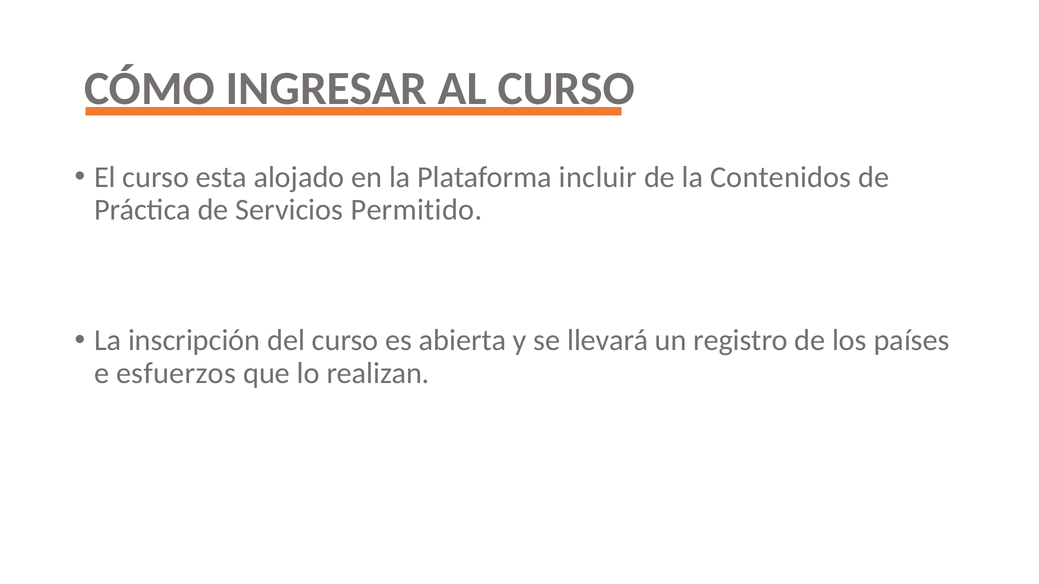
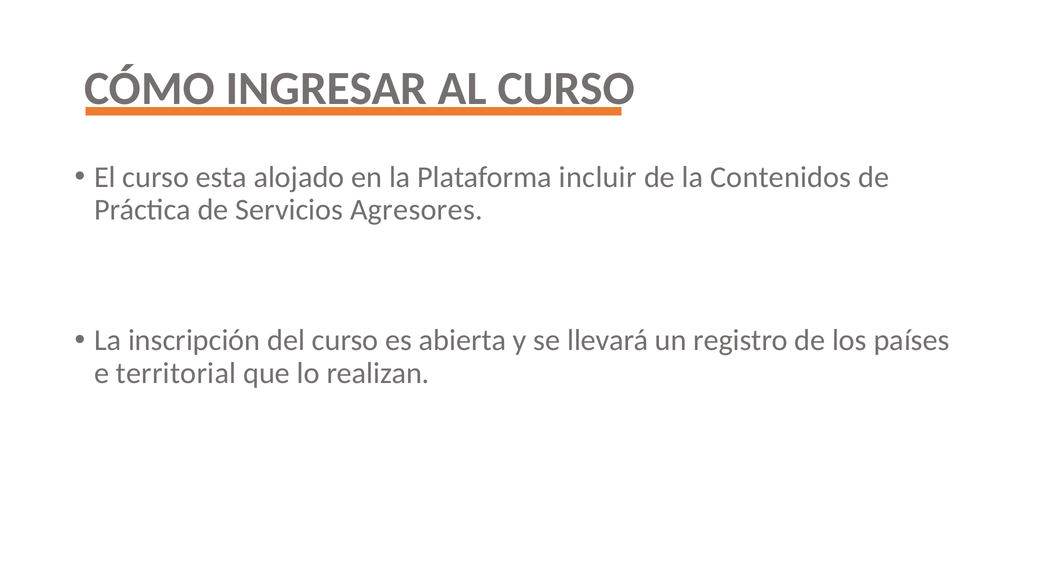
Permitido: Permitido -> Agresores
esfuerzos: esfuerzos -> territorial
